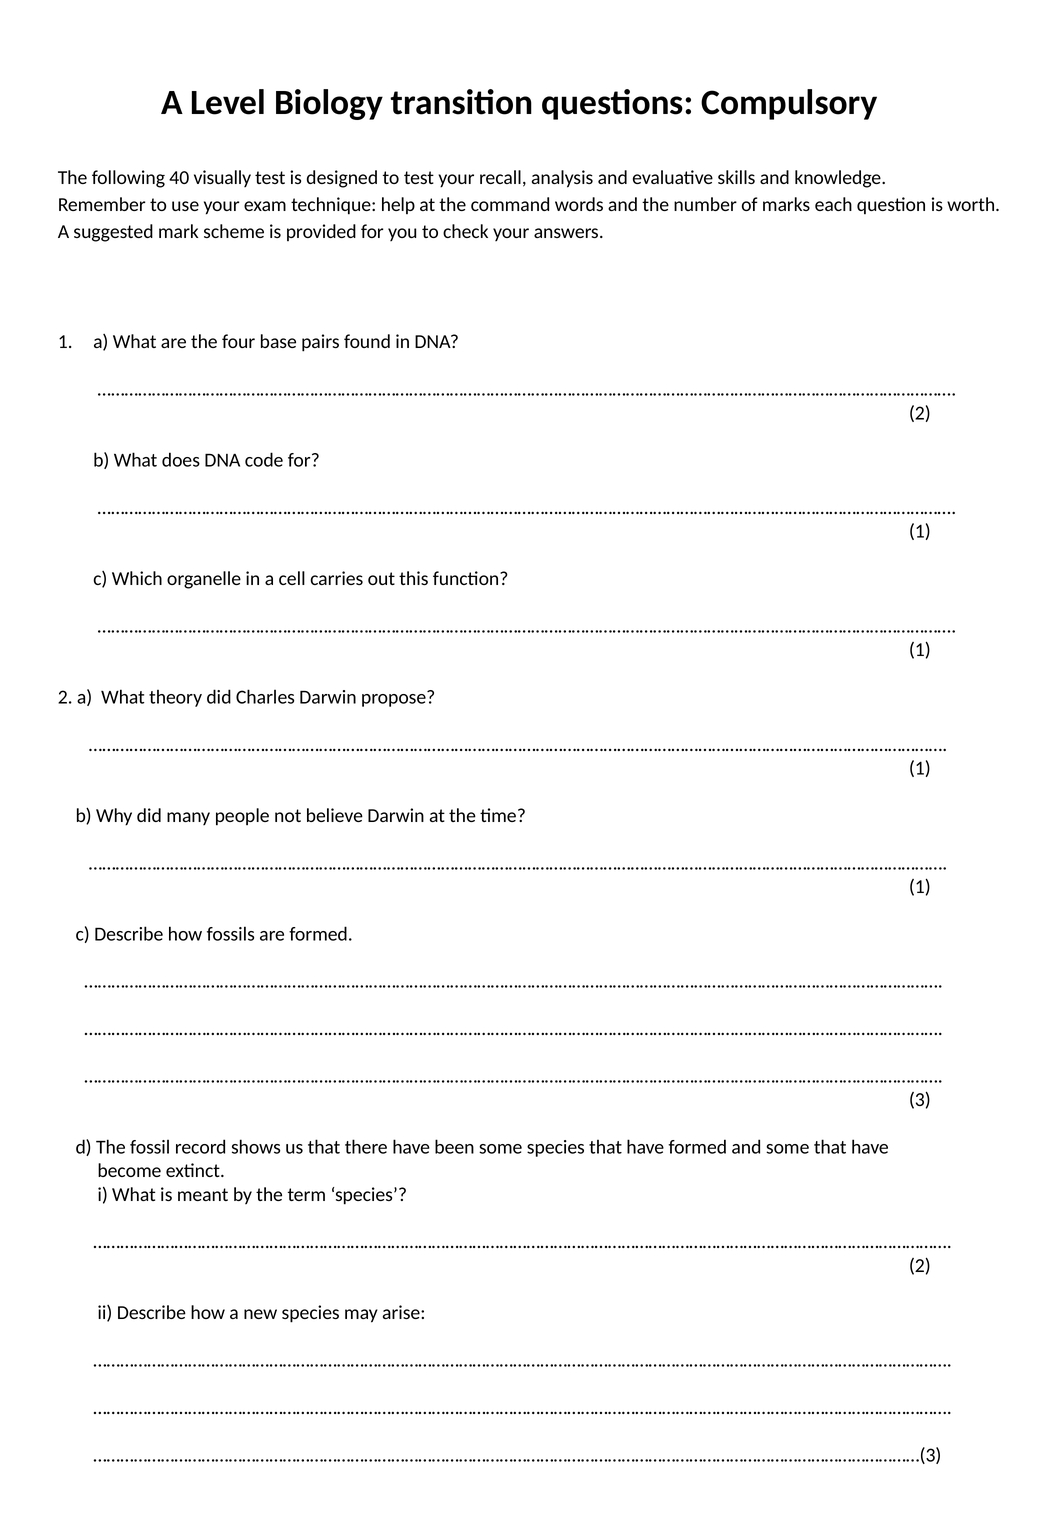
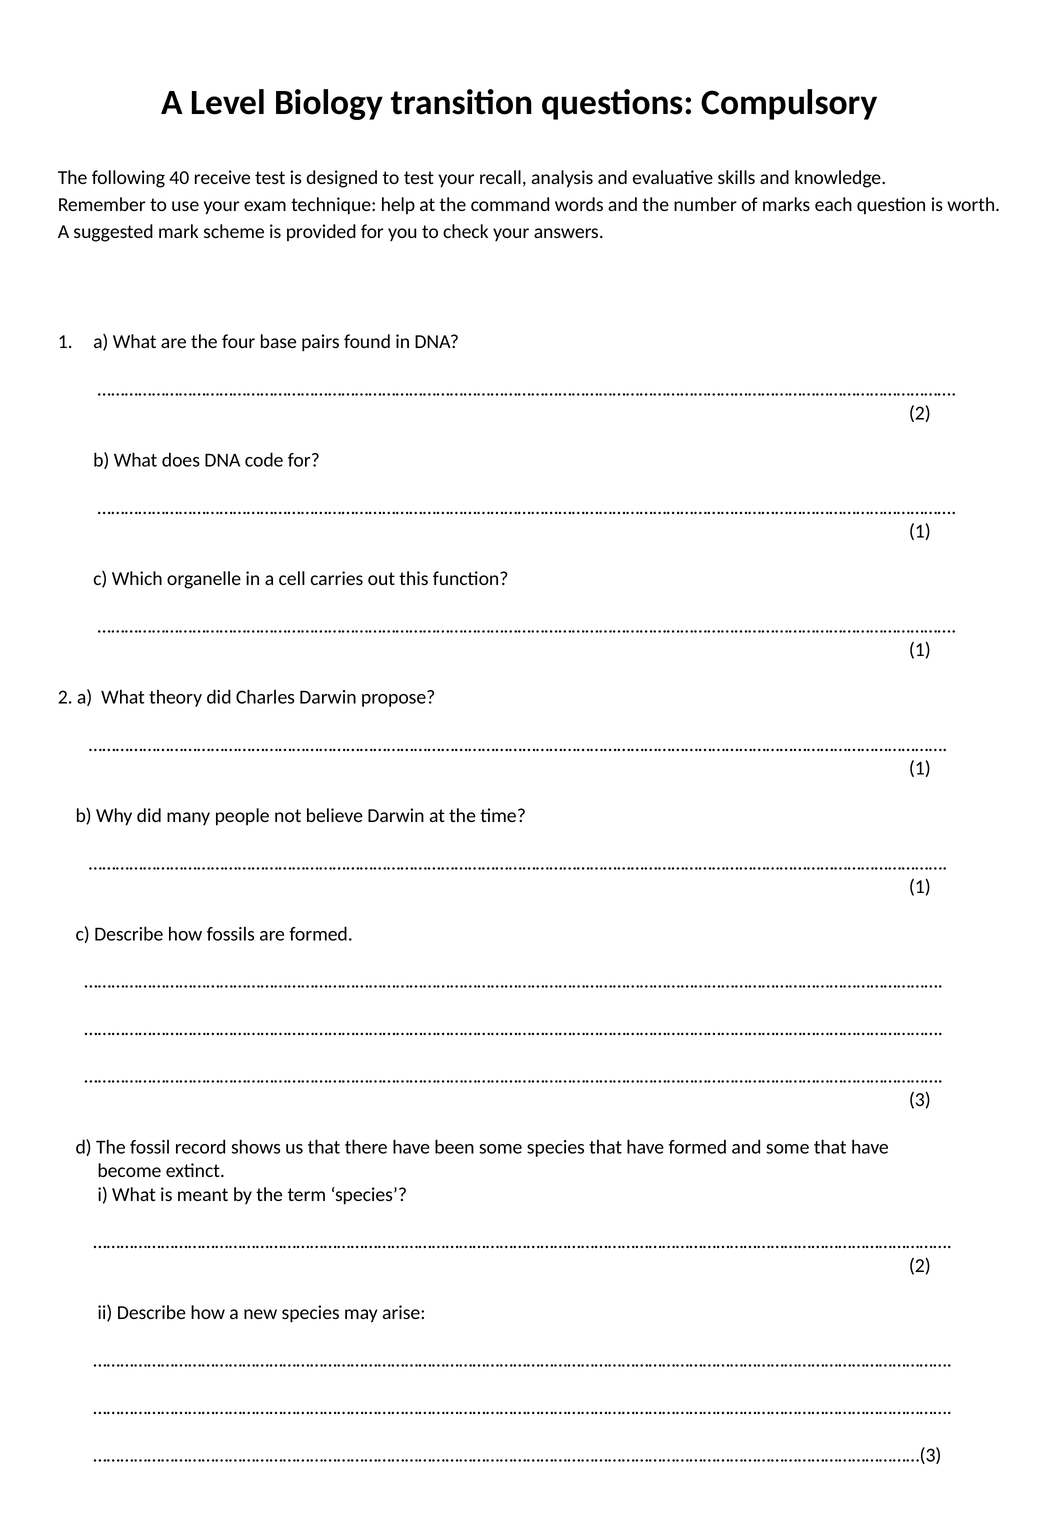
visually: visually -> receive
